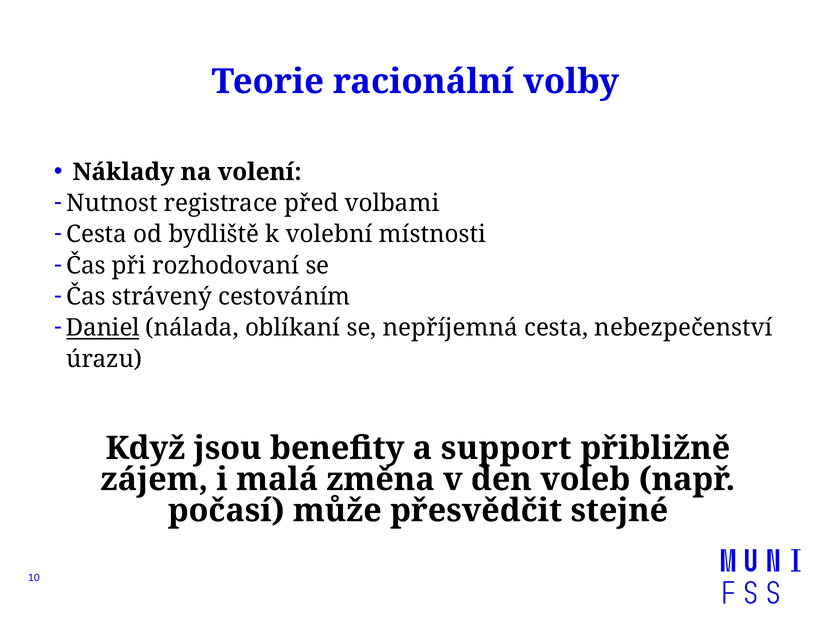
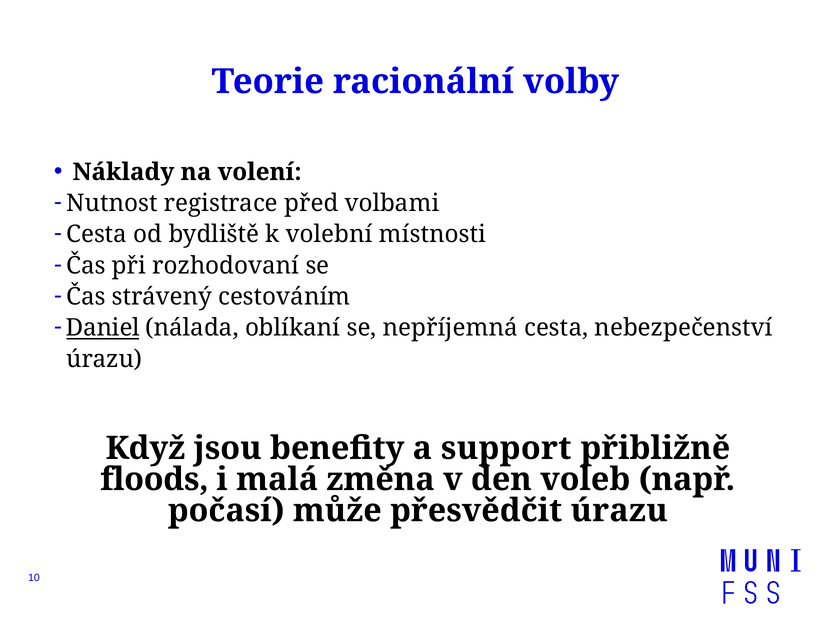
zájem: zájem -> floods
přesvědčit stejné: stejné -> úrazu
